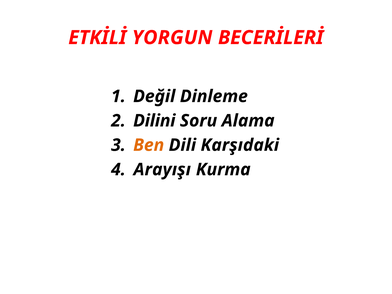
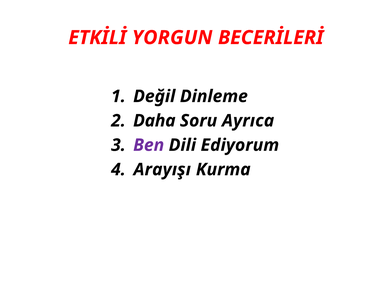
Dilini: Dilini -> Daha
Alama: Alama -> Ayrıca
Ben colour: orange -> purple
Karşıdaki: Karşıdaki -> Ediyorum
